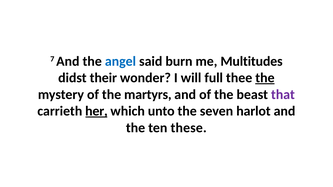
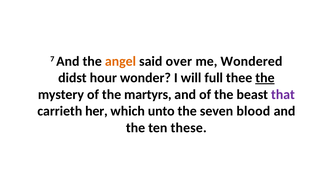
angel colour: blue -> orange
burn: burn -> over
Multitudes: Multitudes -> Wondered
their: their -> hour
her underline: present -> none
harlot: harlot -> blood
